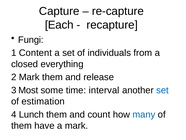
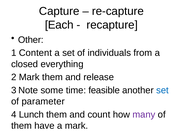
Fungi: Fungi -> Other
Most: Most -> Note
interval: interval -> feasible
estimation: estimation -> parameter
many colour: blue -> purple
